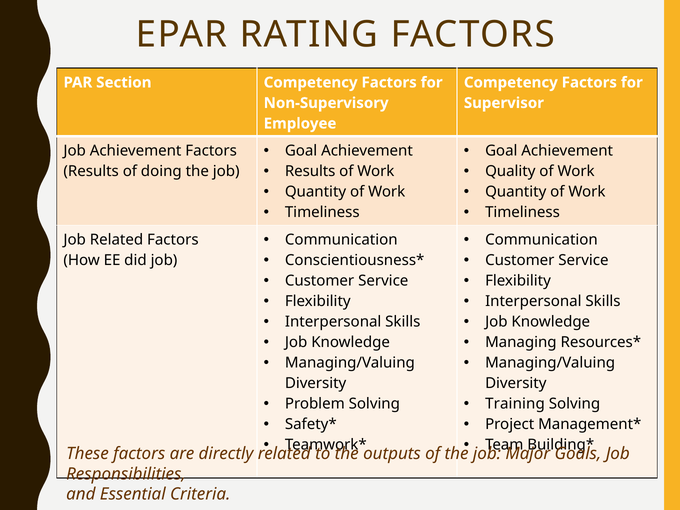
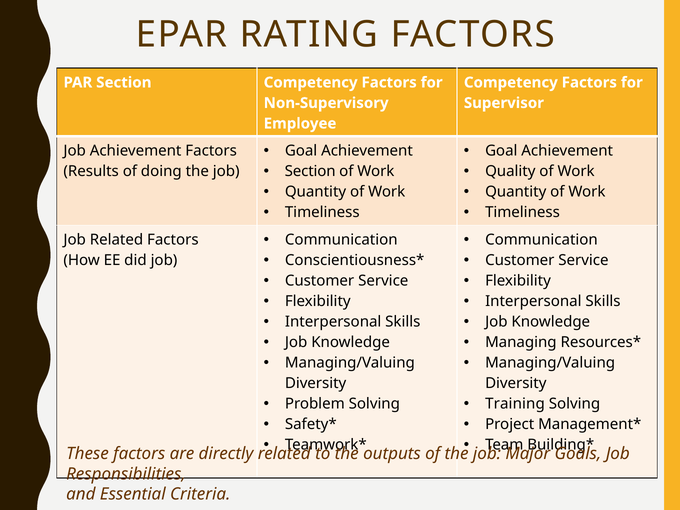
Results at (310, 171): Results -> Section
